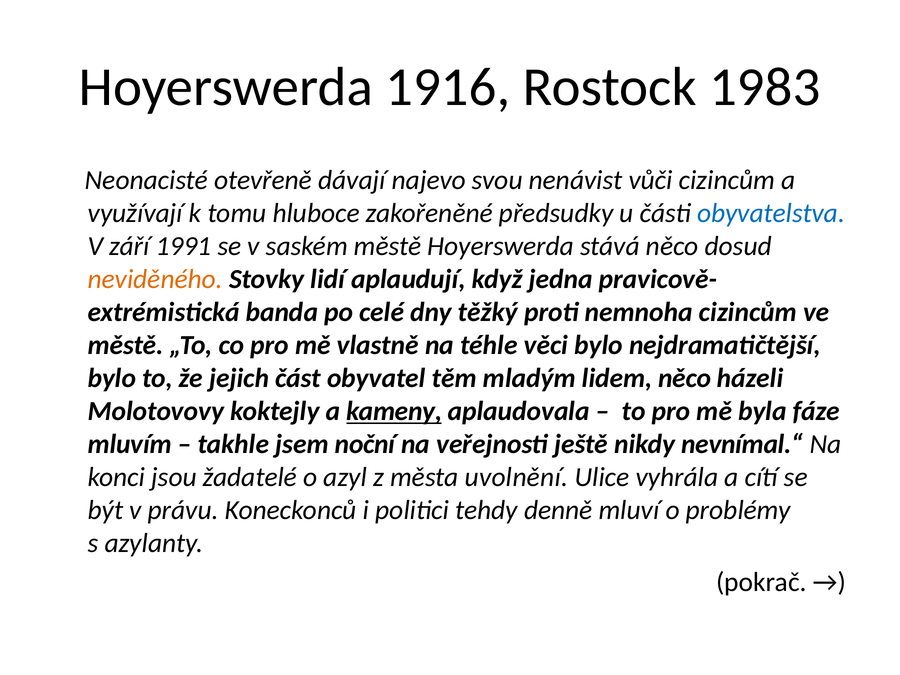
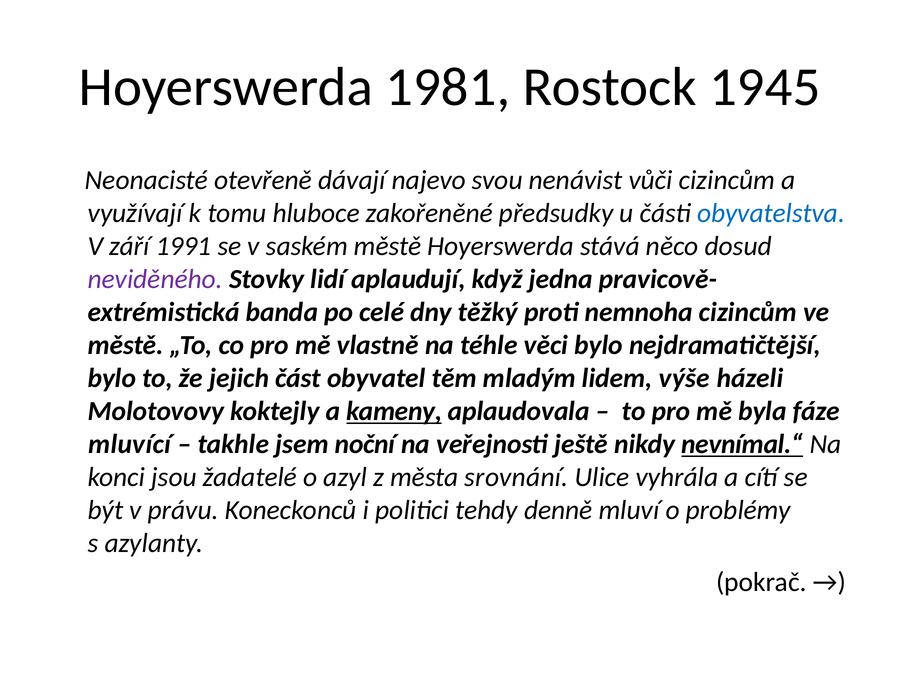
1916: 1916 -> 1981
1983: 1983 -> 1945
neviděného colour: orange -> purple
lidem něco: něco -> výše
mluvím: mluvím -> mluvící
nevnímal.“ underline: none -> present
uvolnění: uvolnění -> srovnání
